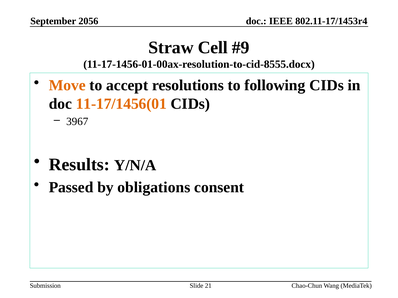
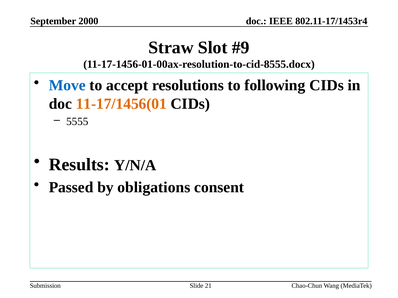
2056: 2056 -> 2000
Cell: Cell -> Slot
Move colour: orange -> blue
3967: 3967 -> 5555
